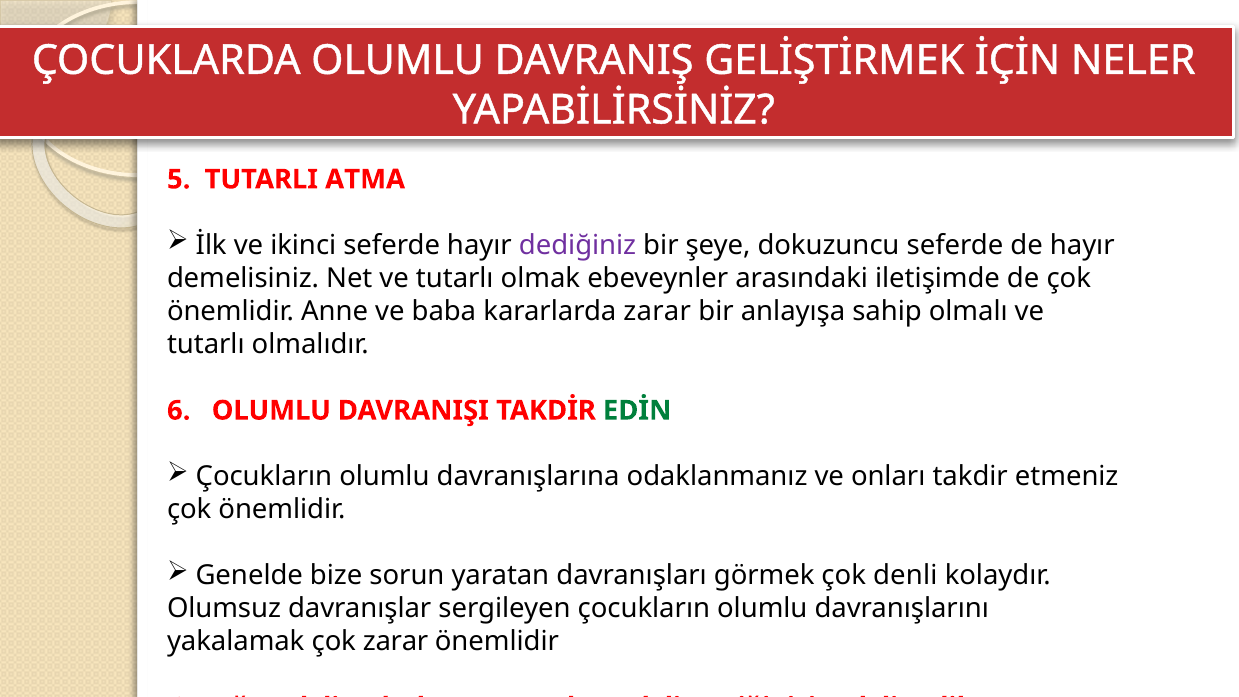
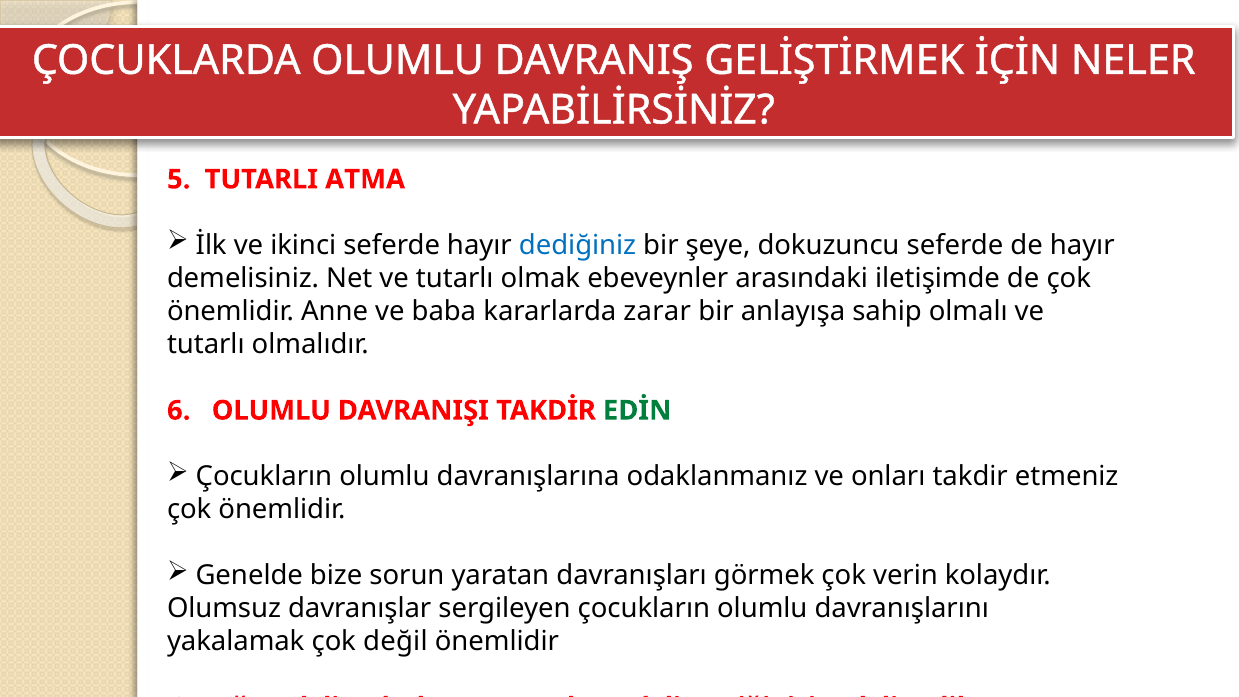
dediğiniz colour: purple -> blue
denli: denli -> verin
çok zarar: zarar -> değil
